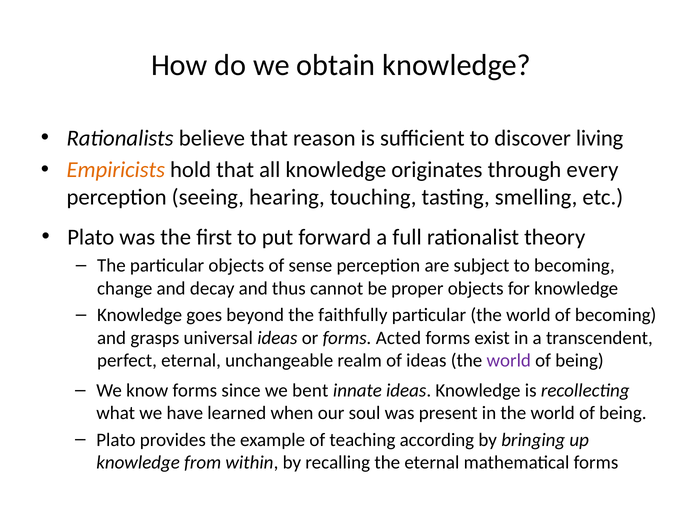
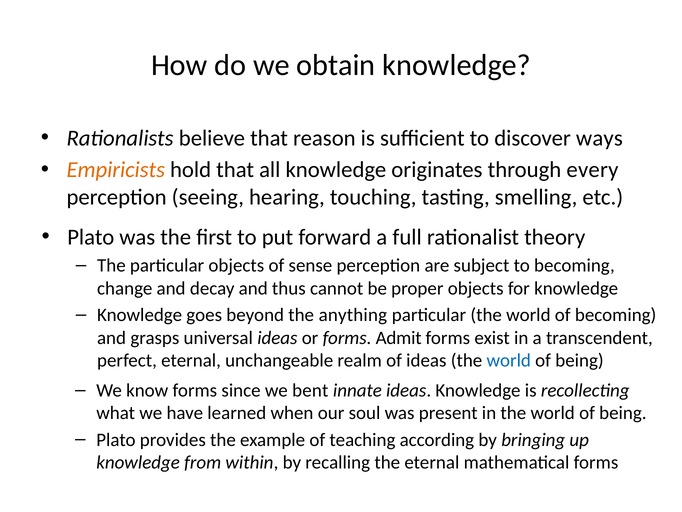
living: living -> ways
faithfully: faithfully -> anything
Acted: Acted -> Admit
world at (509, 360) colour: purple -> blue
